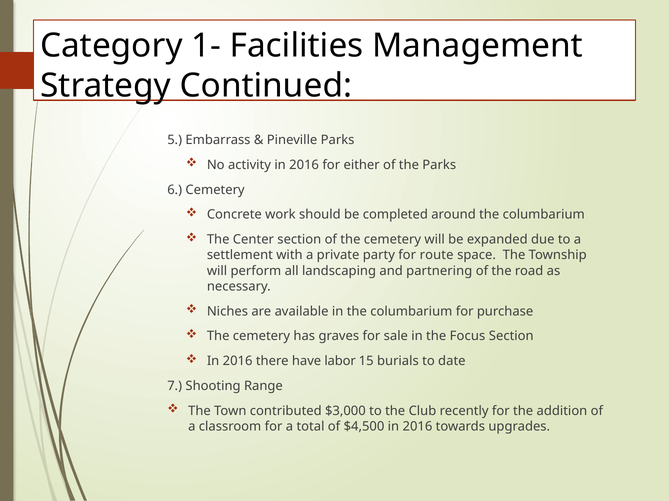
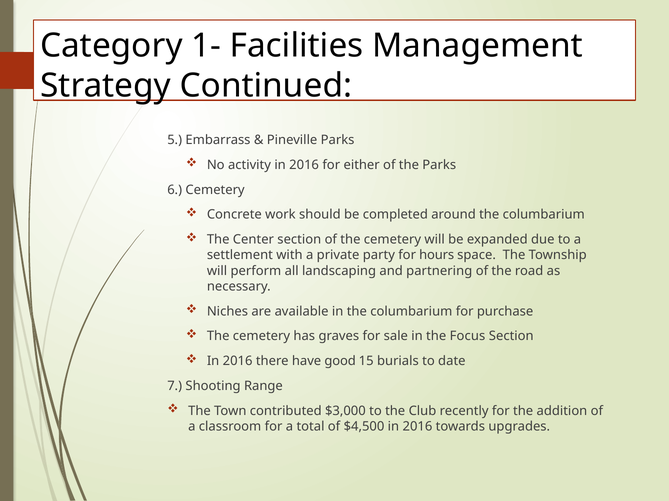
route: route -> hours
labor: labor -> good
